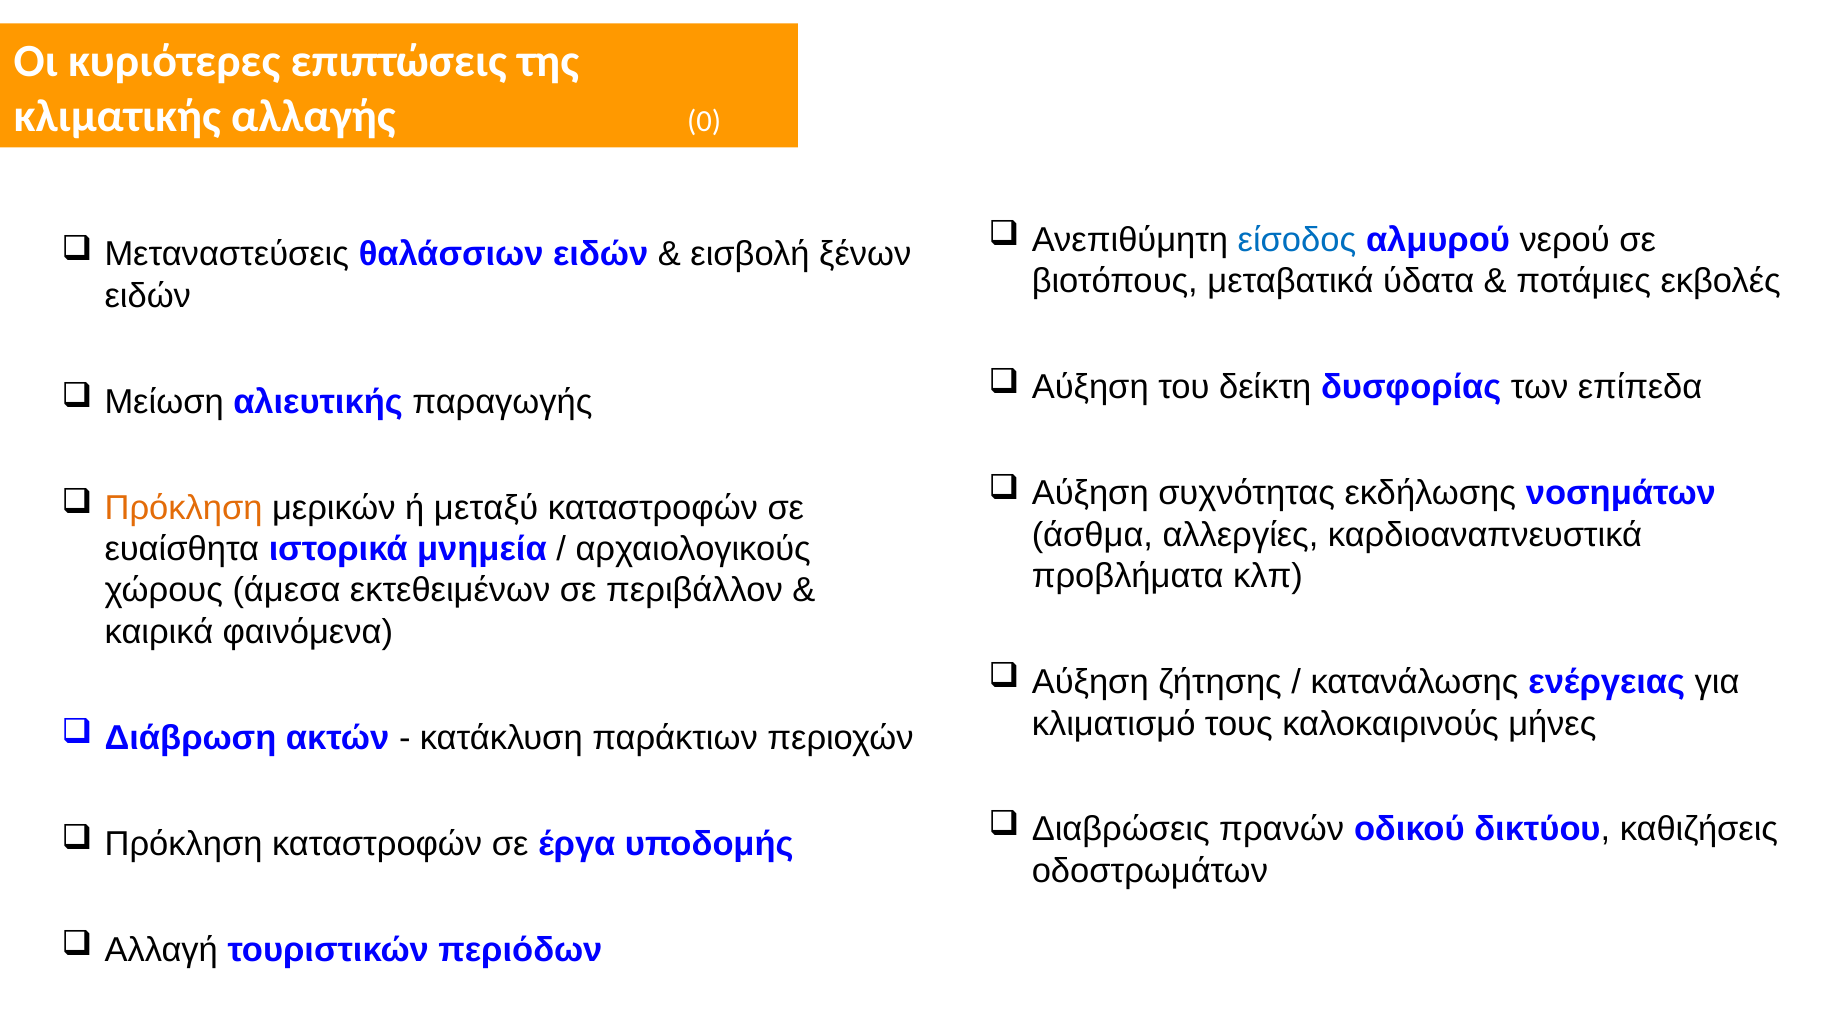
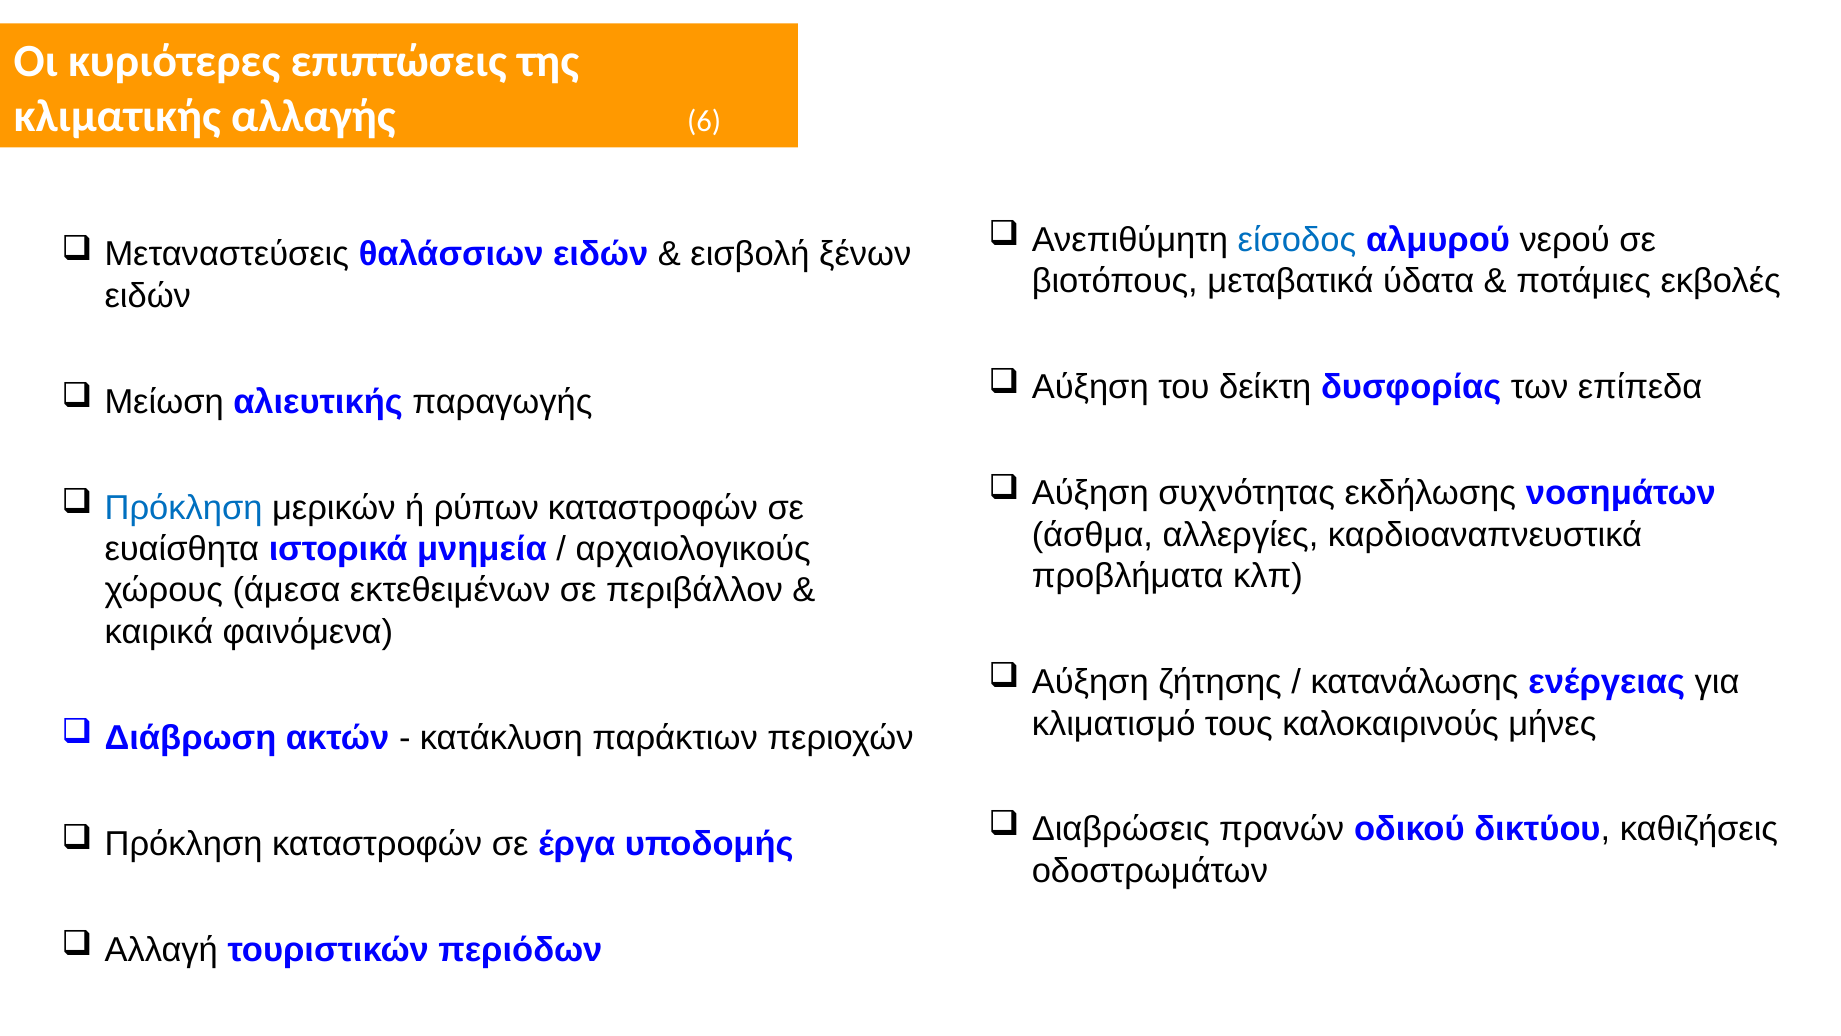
0: 0 -> 6
Πρόκληση at (184, 507) colour: orange -> blue
μεταξύ: μεταξύ -> ρύπων
